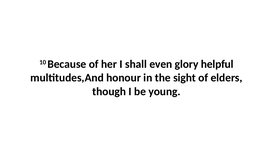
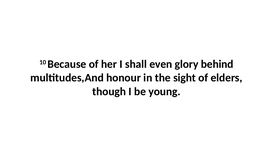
helpful: helpful -> behind
